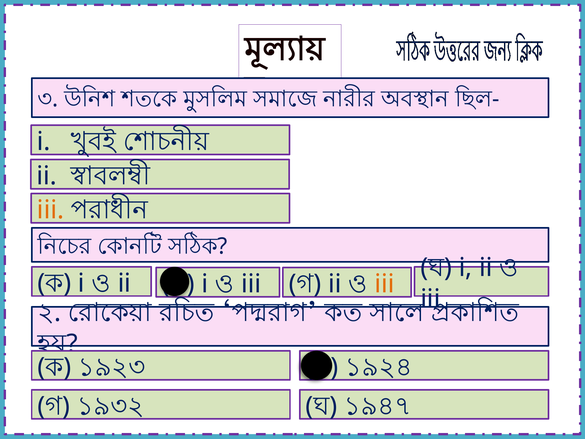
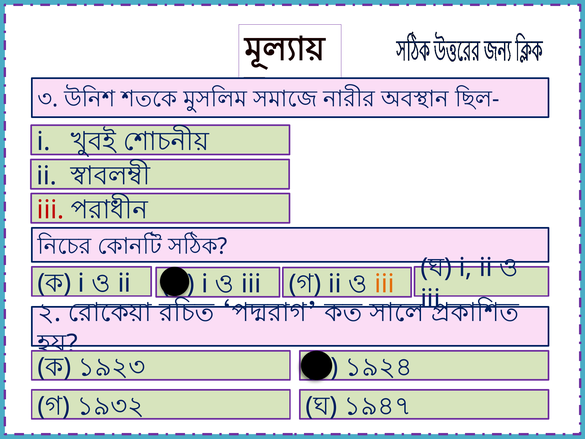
iii at (51, 210) colour: orange -> red
